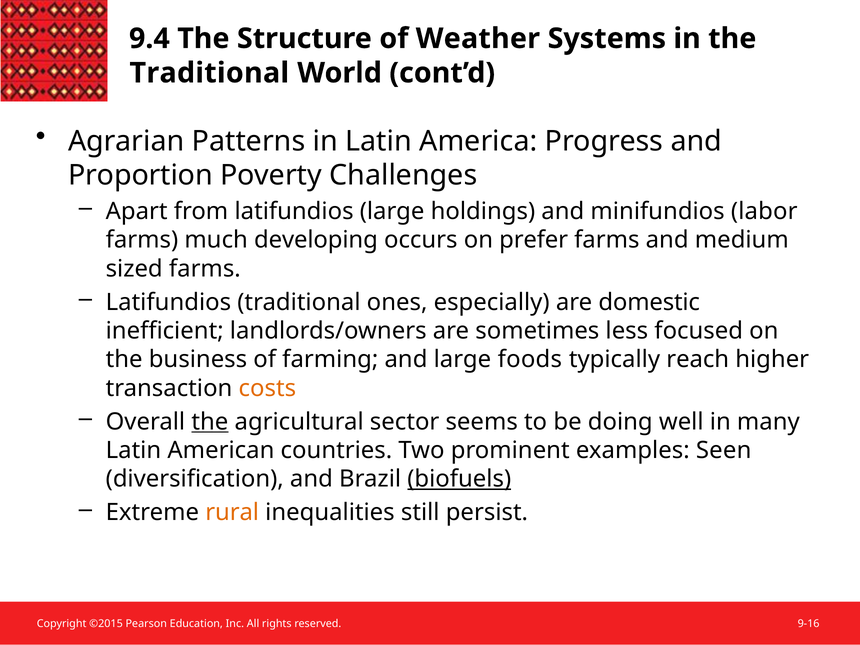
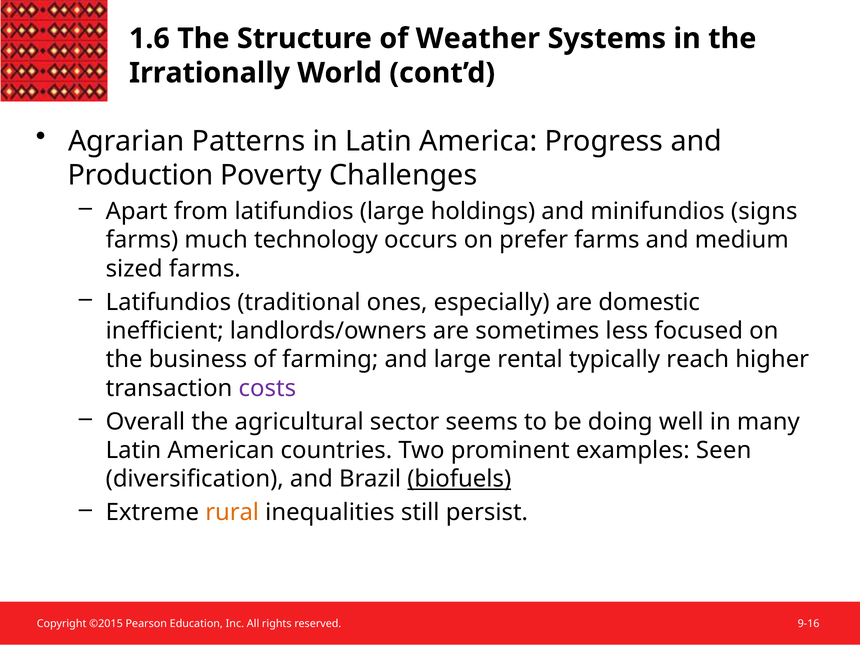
9.4: 9.4 -> 1.6
Traditional at (209, 73): Traditional -> Irrationally
Proportion: Proportion -> Production
labor: labor -> signs
developing: developing -> technology
foods: foods -> rental
costs colour: orange -> purple
the at (210, 422) underline: present -> none
